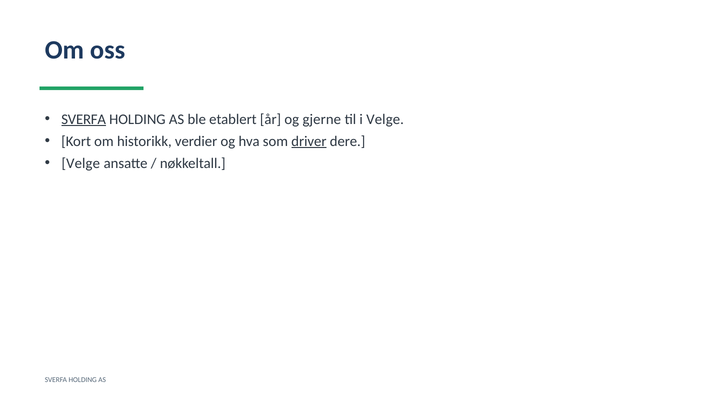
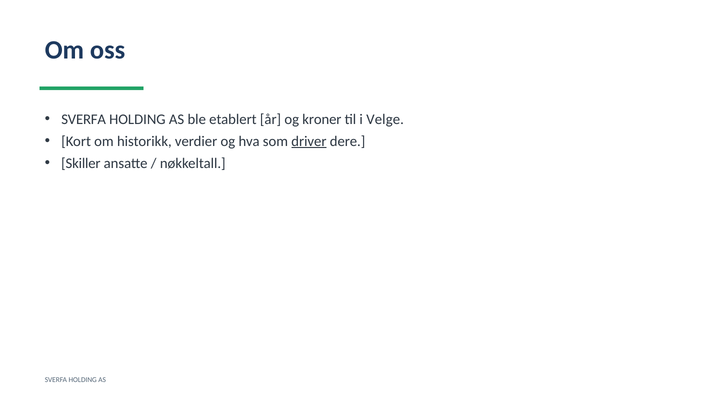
SVERFA at (84, 119) underline: present -> none
gjerne: gjerne -> kroner
Velge at (81, 163): Velge -> Skiller
